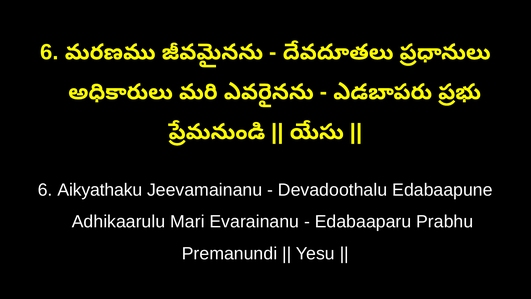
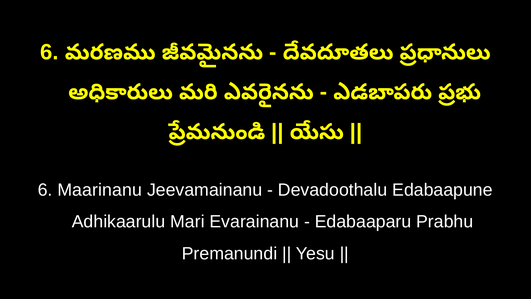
Aikyathaku: Aikyathaku -> Maarinanu
